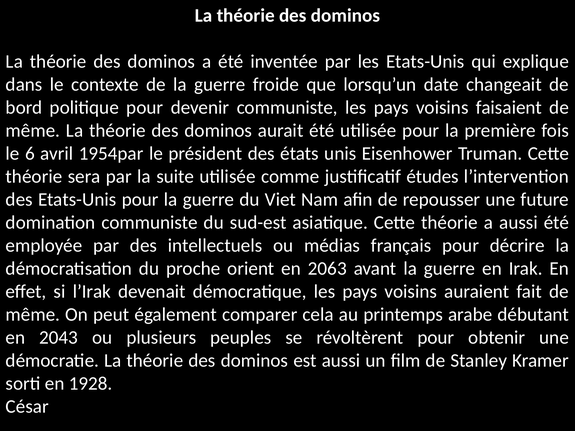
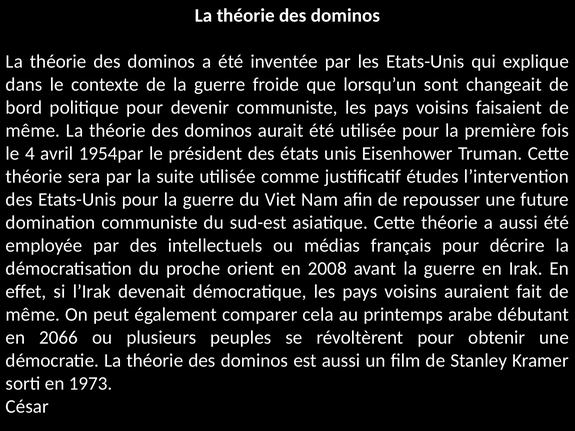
date: date -> sont
6: 6 -> 4
2063: 2063 -> 2008
2043: 2043 -> 2066
1928: 1928 -> 1973
